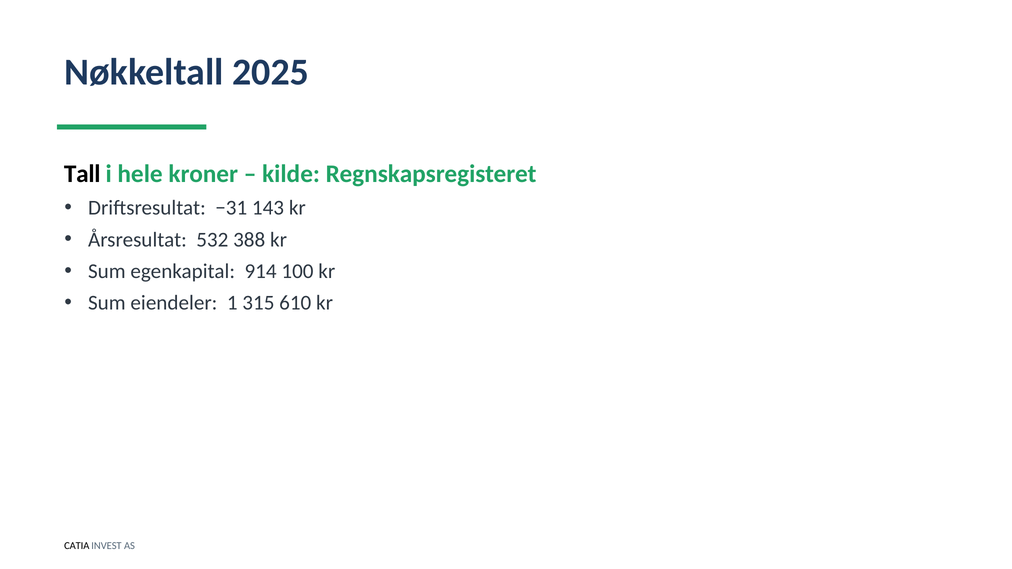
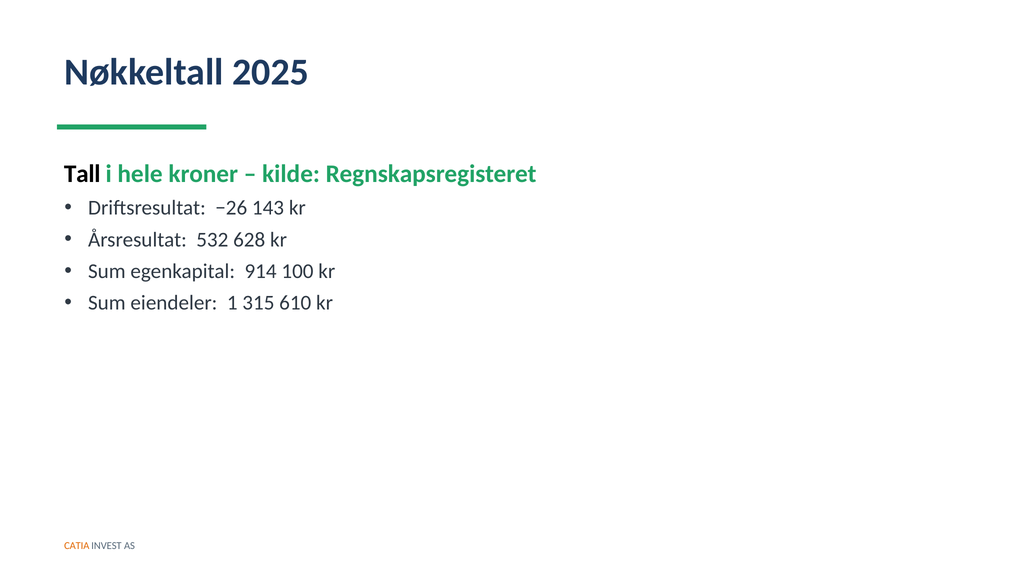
−31: −31 -> −26
388: 388 -> 628
CATIA colour: black -> orange
